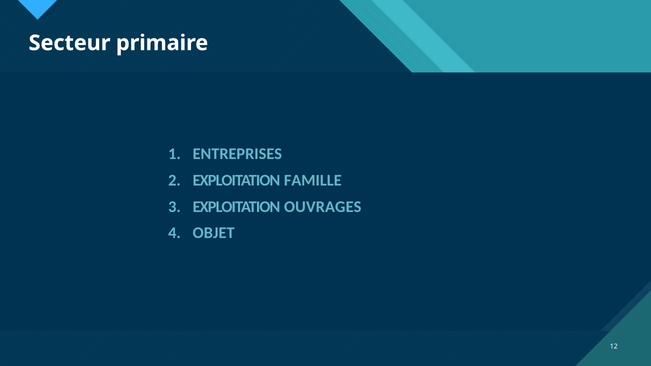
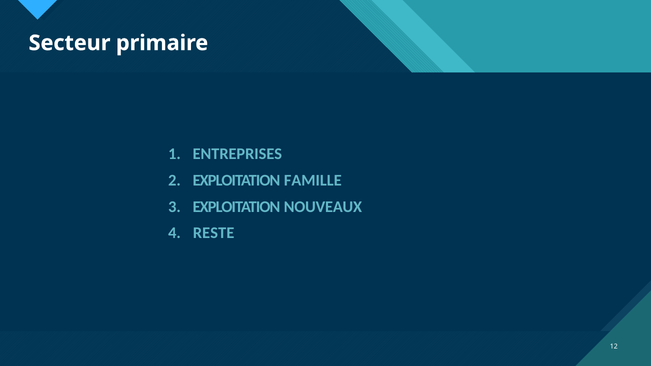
OUVRAGES: OUVRAGES -> NOUVEAUX
OBJET: OBJET -> RESTE
